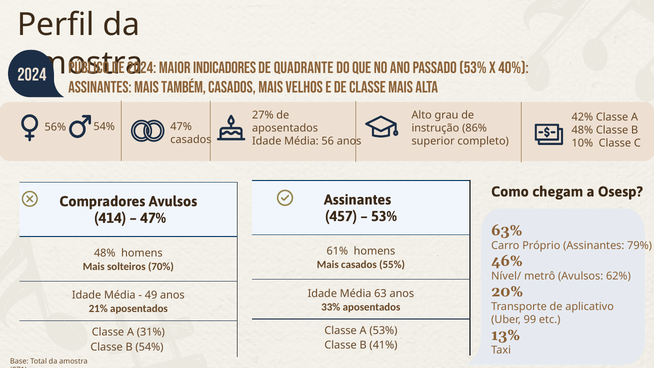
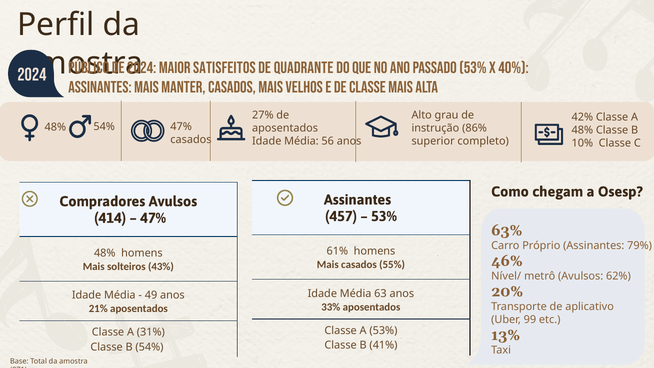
indicadores: indicadores -> satisfeitos
também: também -> manter
56% at (55, 127): 56% -> 48%
70%: 70% -> 43%
